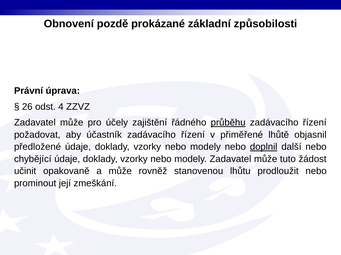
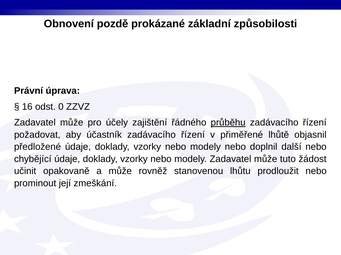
26: 26 -> 16
4: 4 -> 0
doplnil underline: present -> none
